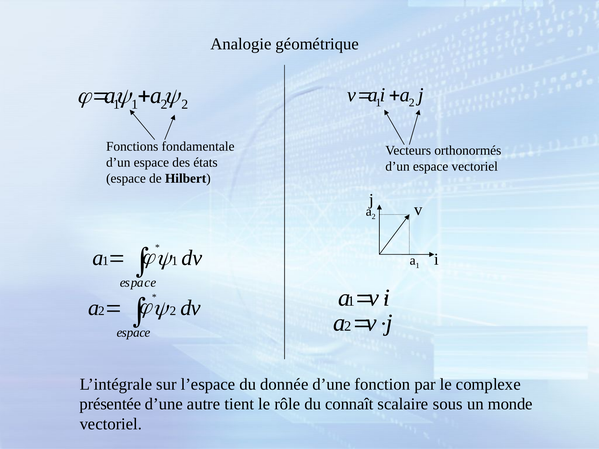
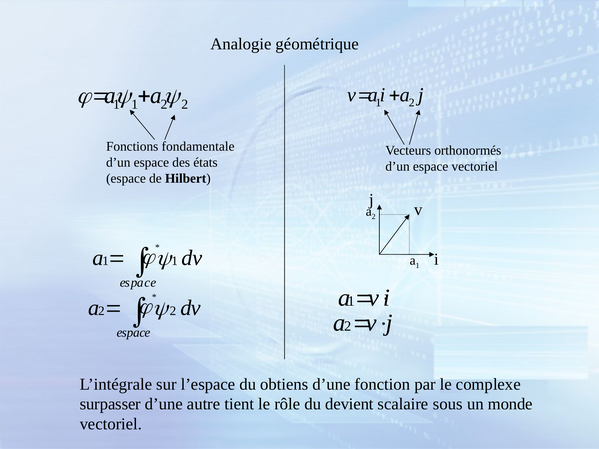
donnée: donnée -> obtiens
présentée: présentée -> surpasser
connaît: connaît -> devient
